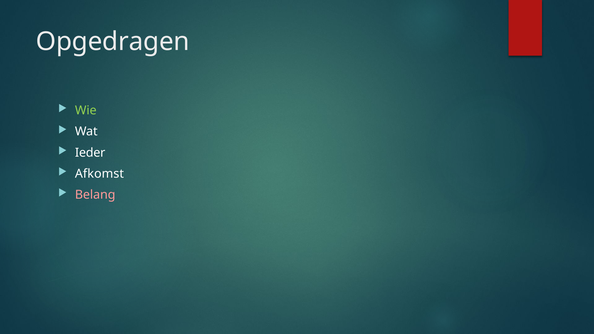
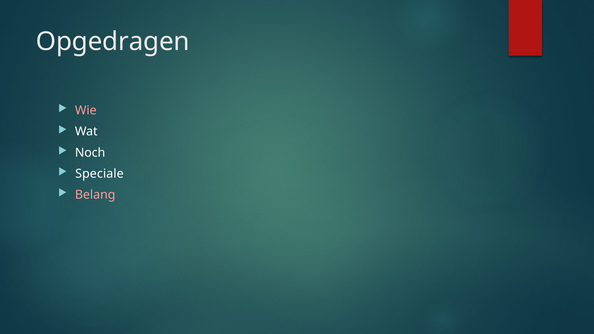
Wie colour: light green -> pink
Ieder: Ieder -> Noch
Afkomst: Afkomst -> Speciale
